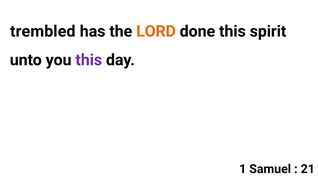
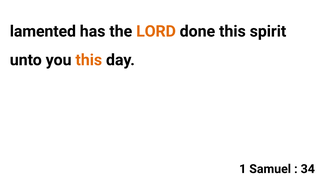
trembled: trembled -> lamented
this at (89, 60) colour: purple -> orange
21: 21 -> 34
